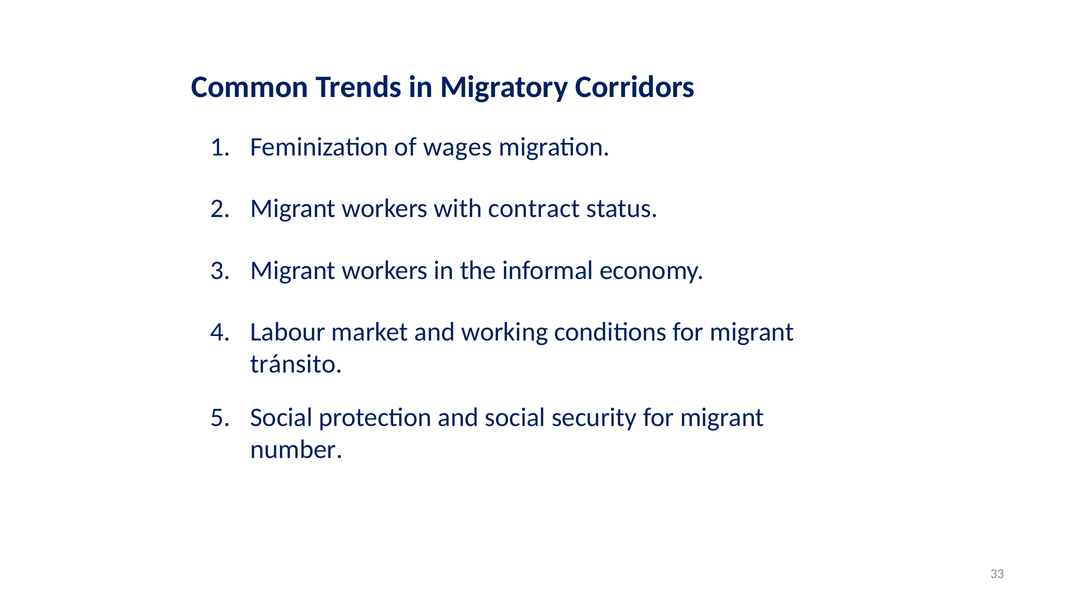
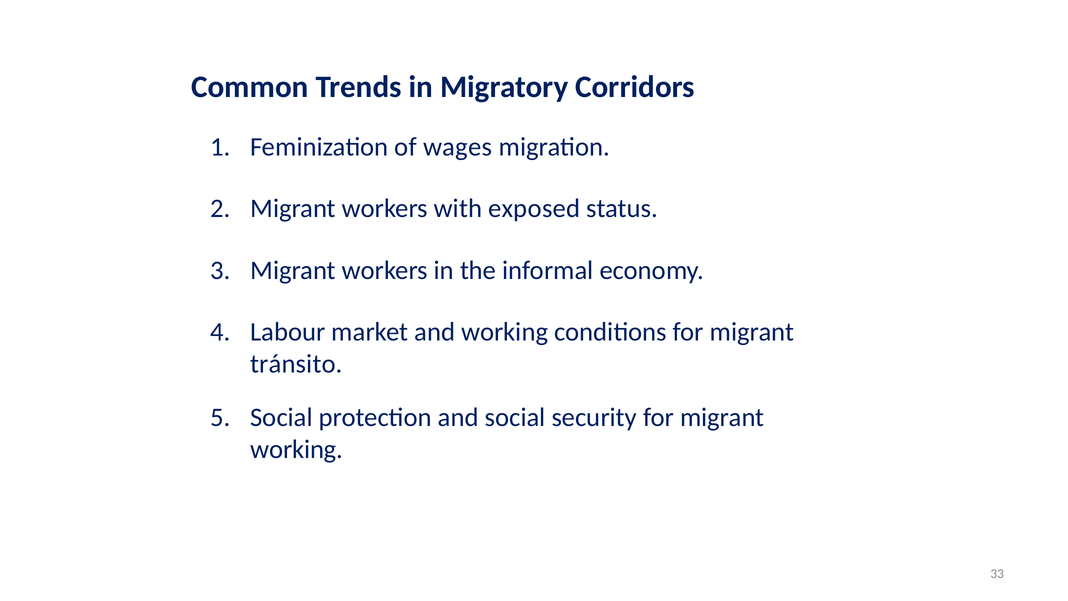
contract: contract -> exposed
number at (297, 449): number -> working
